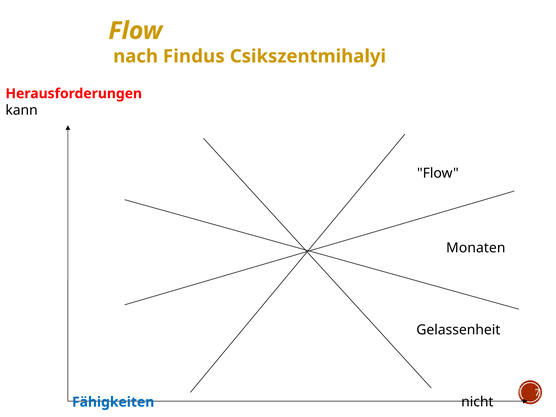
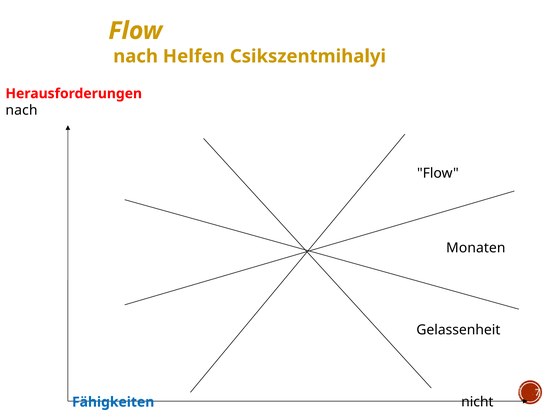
Findus: Findus -> Helfen
kann at (22, 110): kann -> nach
